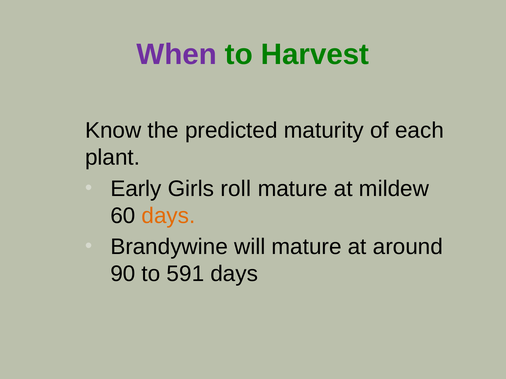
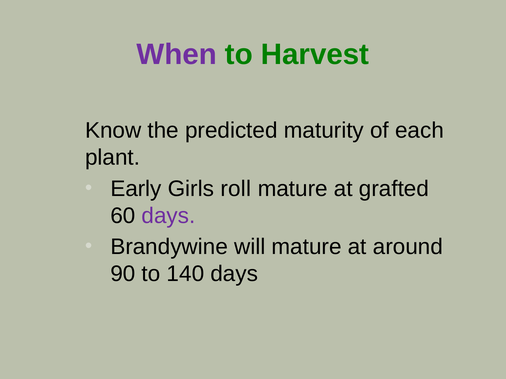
mildew: mildew -> grafted
days at (169, 216) colour: orange -> purple
591: 591 -> 140
